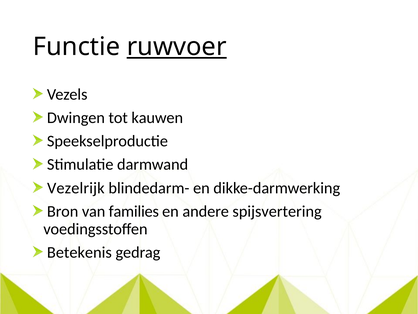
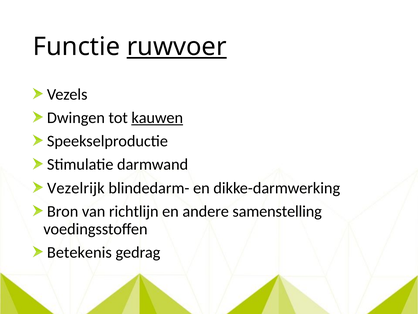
kauwen underline: none -> present
families: families -> richtlijn
spijsvertering: spijsvertering -> samenstelling
